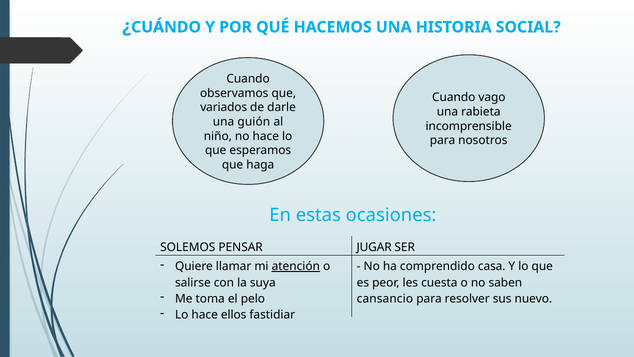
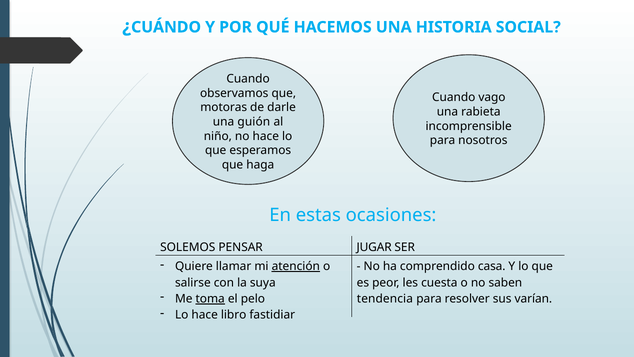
variados: variados -> motoras
toma underline: none -> present
cansancio: cansancio -> tendencia
nuevo: nuevo -> varían
ellos: ellos -> libro
